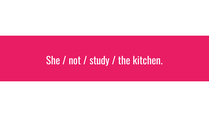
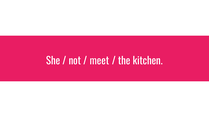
study: study -> meet
